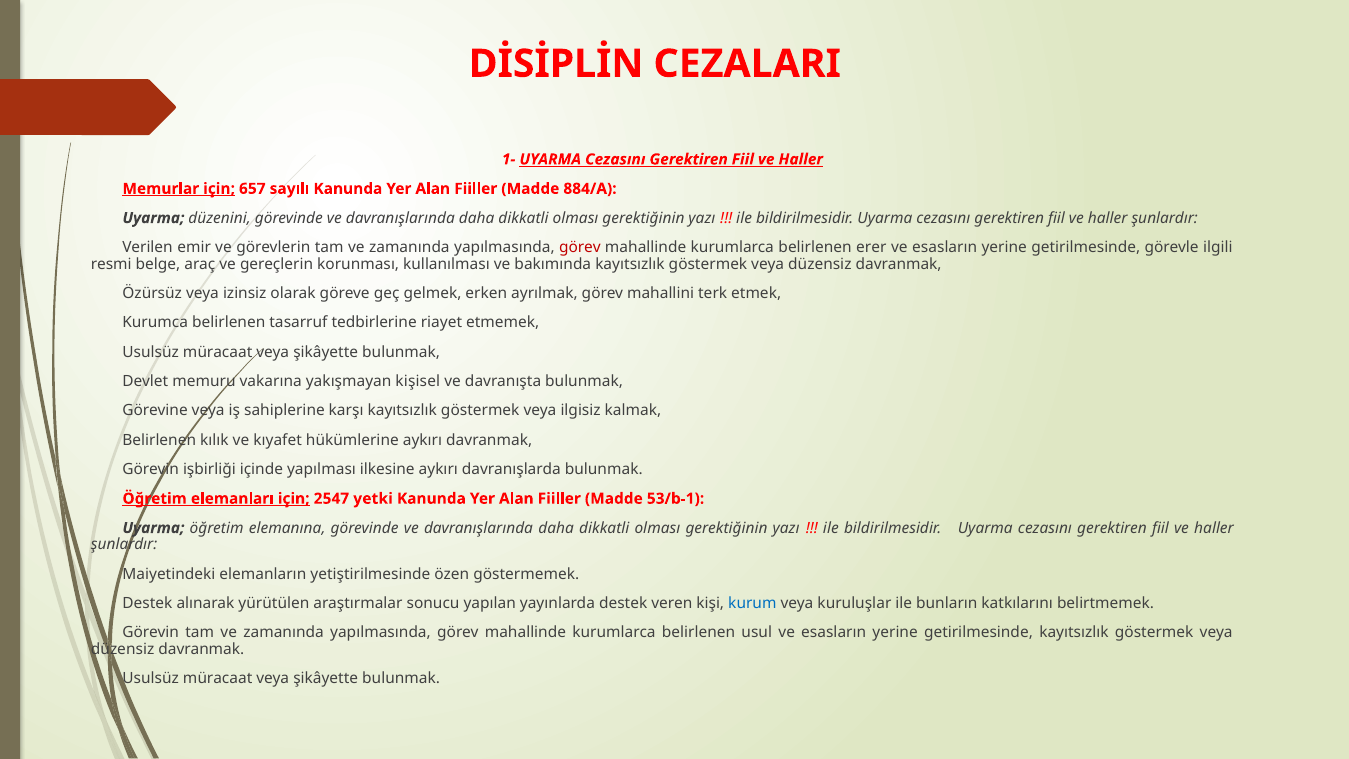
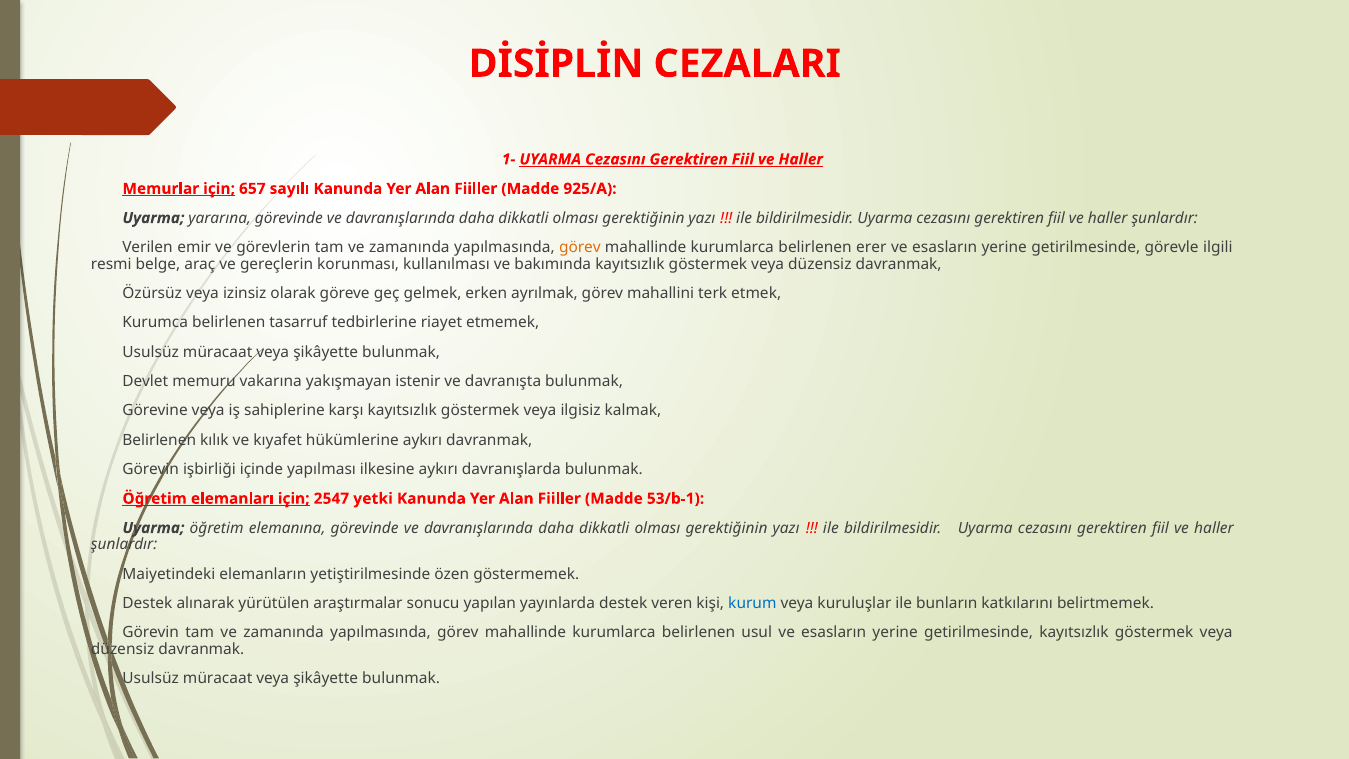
884/A: 884/A -> 925/A
düzenini: düzenini -> yararına
görev at (580, 247) colour: red -> orange
kişisel: kişisel -> istenir
